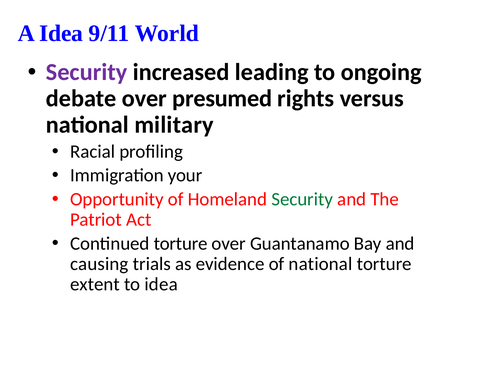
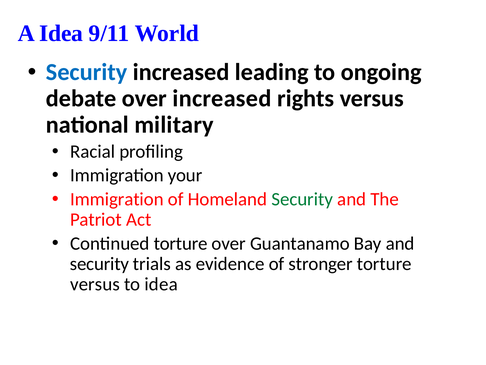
Security at (87, 72) colour: purple -> blue
over presumed: presumed -> increased
Opportunity at (117, 199): Opportunity -> Immigration
causing at (99, 264): causing -> security
of national: national -> stronger
extent at (95, 284): extent -> versus
